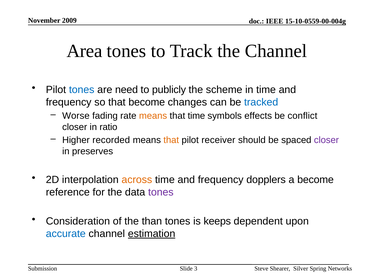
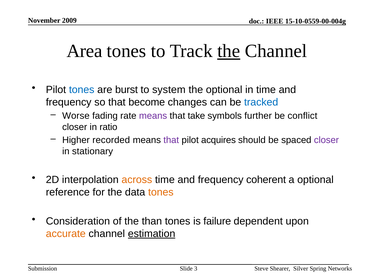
the at (229, 51) underline: none -> present
need: need -> burst
publicly: publicly -> system
the scheme: scheme -> optional
means at (153, 116) colour: orange -> purple
that time: time -> take
effects: effects -> further
that at (171, 140) colour: orange -> purple
receiver: receiver -> acquires
preserves: preserves -> stationary
dopplers: dopplers -> coherent
a become: become -> optional
tones at (161, 193) colour: purple -> orange
keeps: keeps -> failure
accurate colour: blue -> orange
